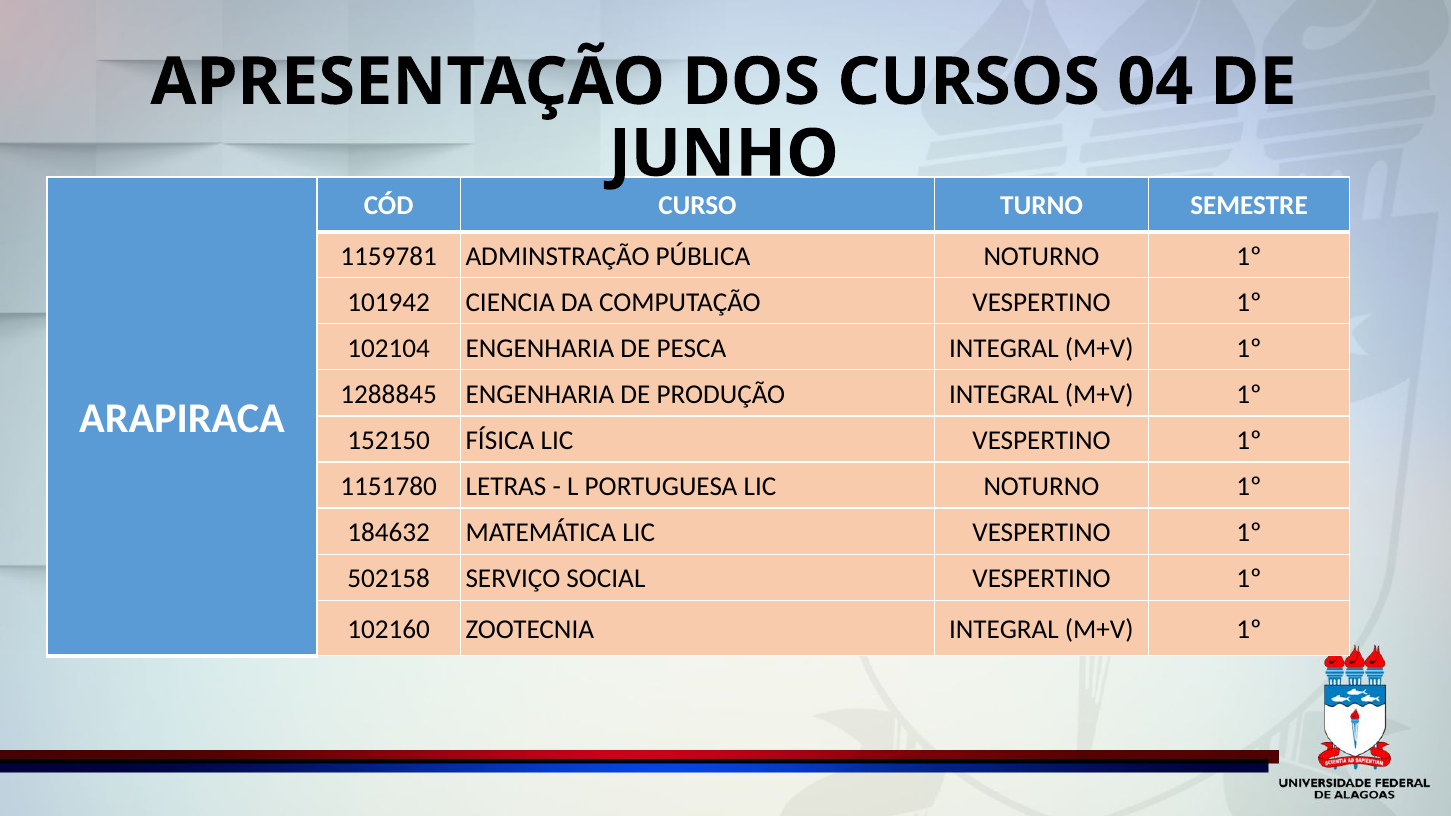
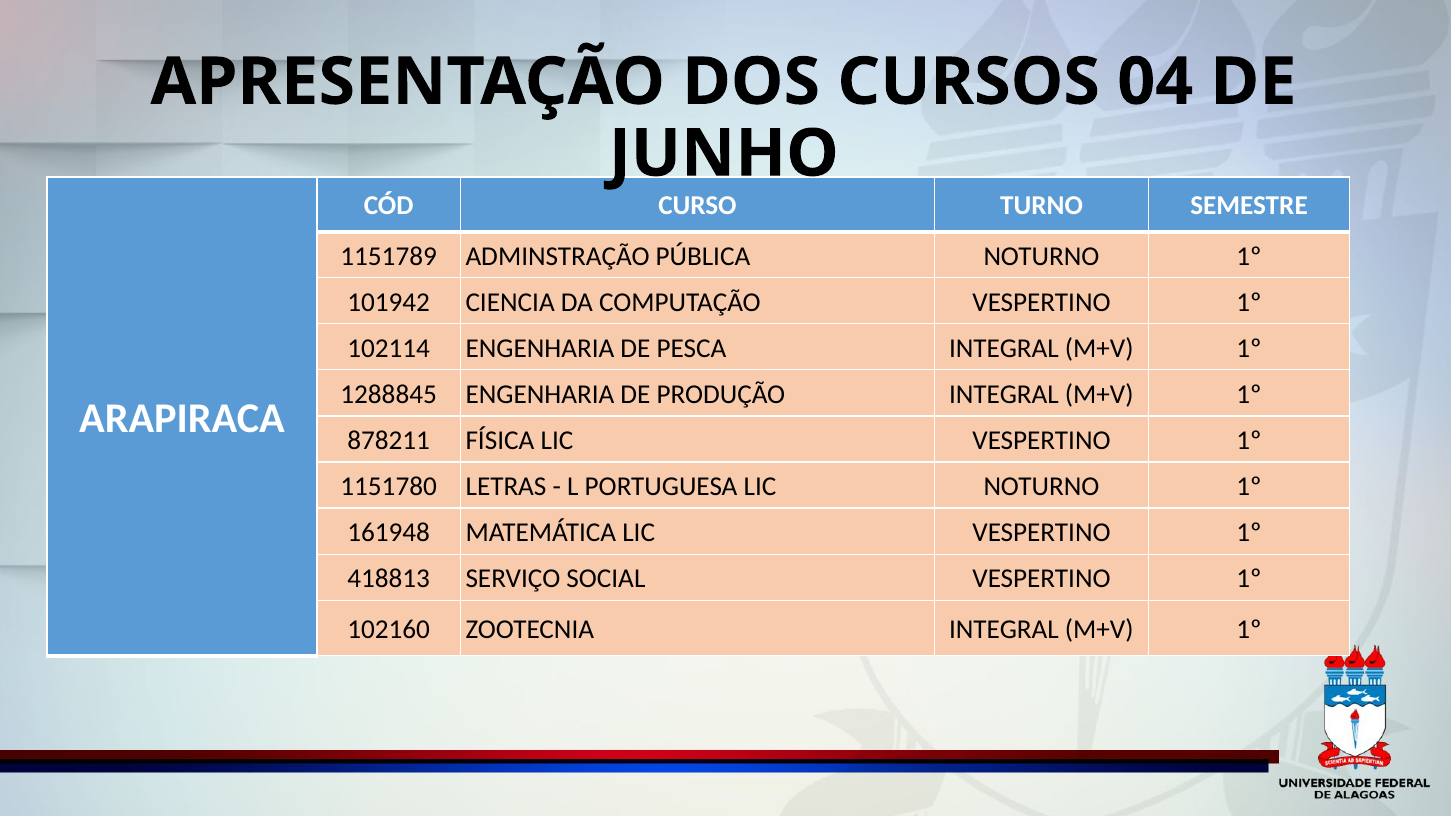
1159781: 1159781 -> 1151789
102104: 102104 -> 102114
152150: 152150 -> 878211
184632: 184632 -> 161948
502158: 502158 -> 418813
